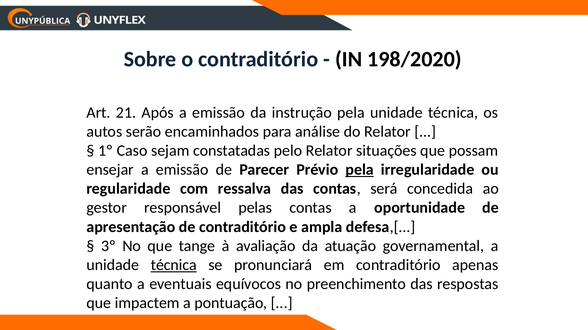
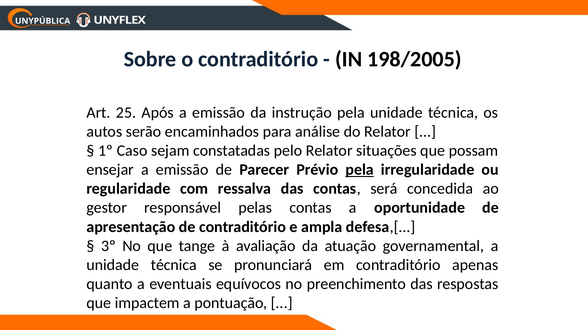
198/2020: 198/2020 -> 198/2005
21: 21 -> 25
técnica at (174, 265) underline: present -> none
